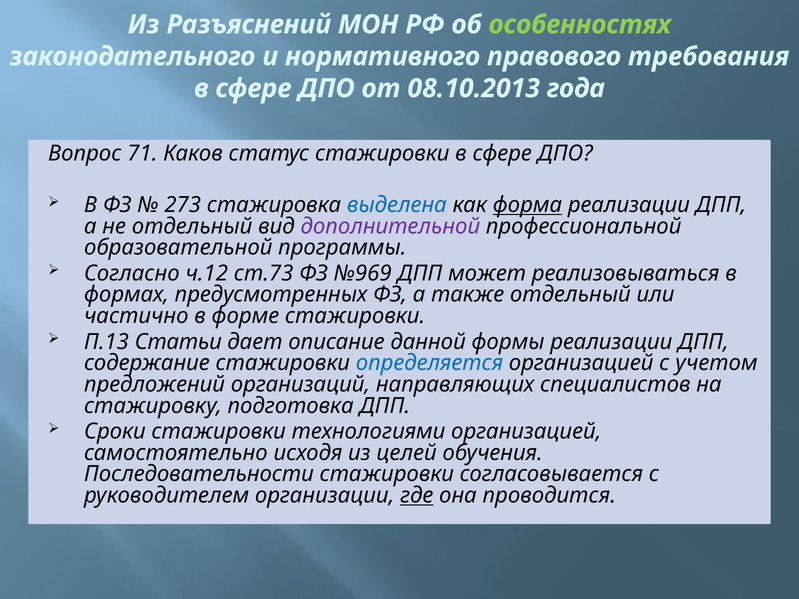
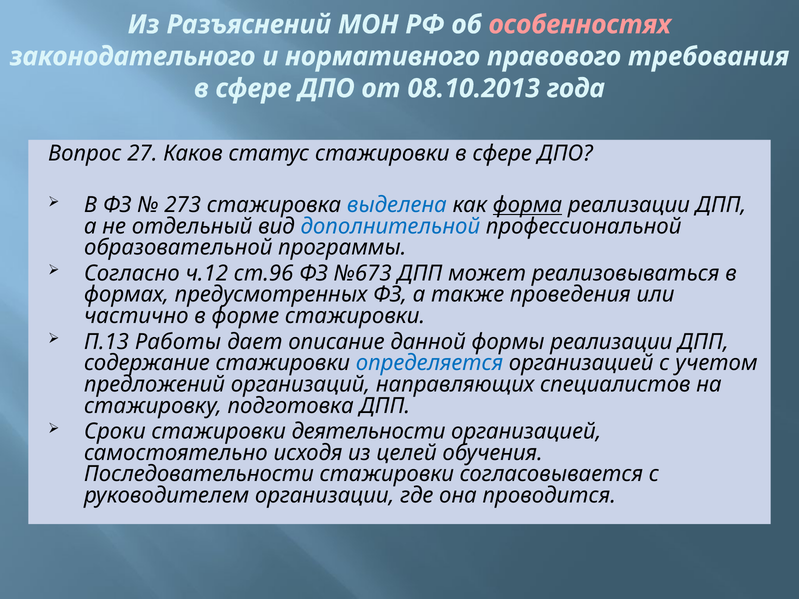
особенностях colour: light green -> pink
71: 71 -> 27
дополнительной colour: purple -> blue
ст.73: ст.73 -> ст.96
№969: №969 -> №673
также отдельный: отдельный -> проведения
Статьи: Статьи -> Работы
технологиями: технологиями -> деятельности
где underline: present -> none
